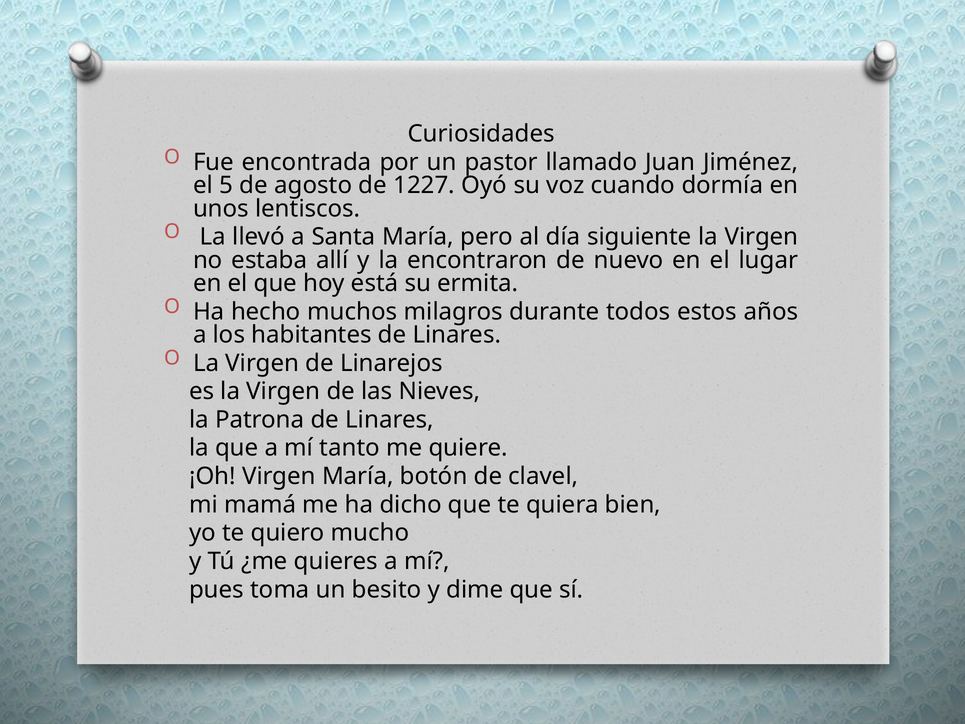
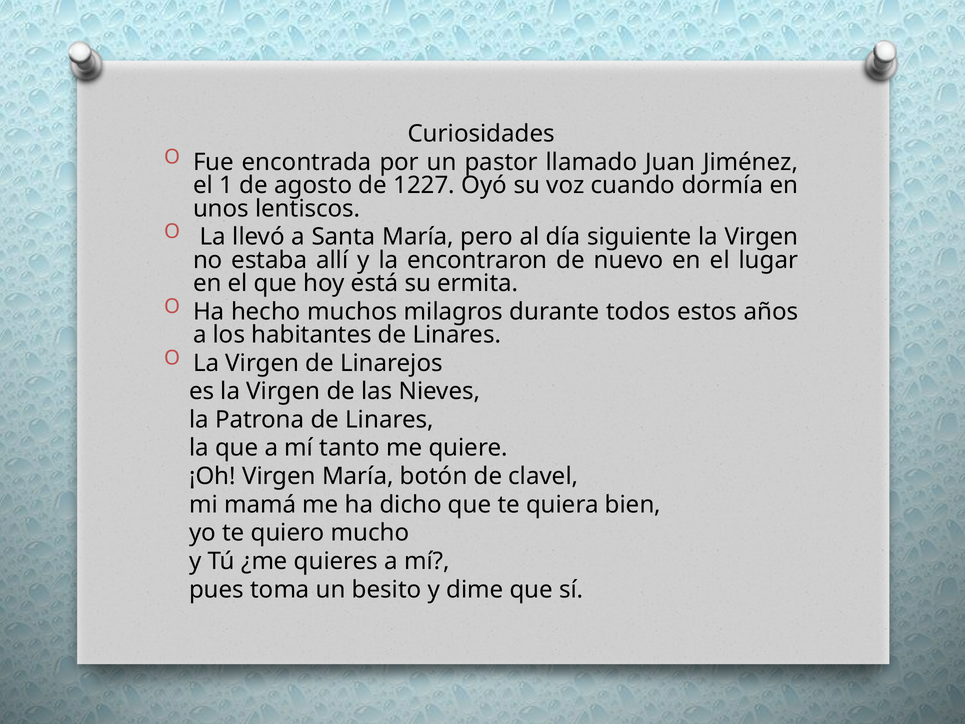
5: 5 -> 1
